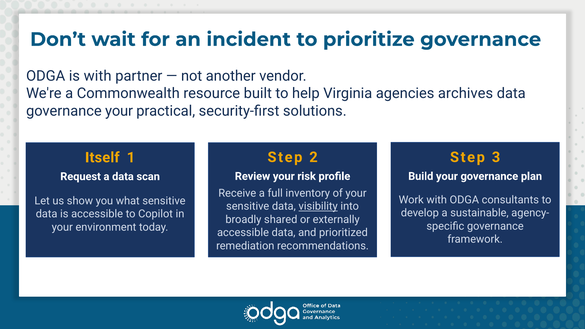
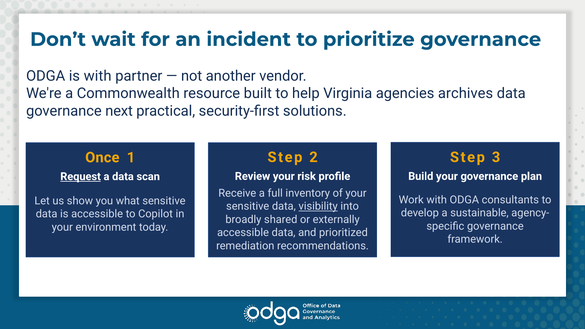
governance your: your -> next
Itself: Itself -> Once
Request underline: none -> present
